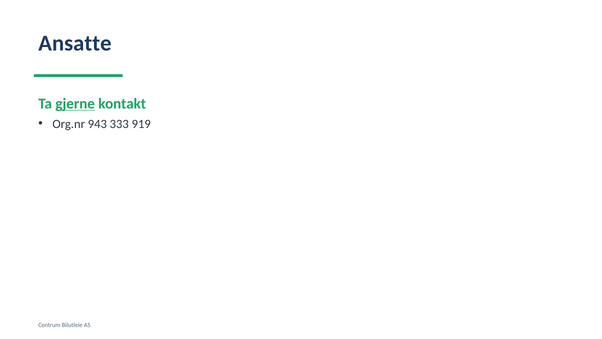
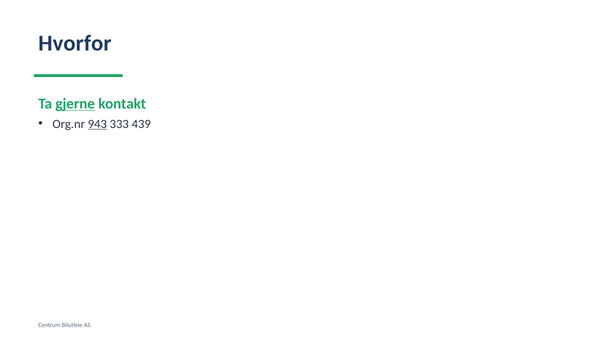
Ansatte: Ansatte -> Hvorfor
943 underline: none -> present
919: 919 -> 439
